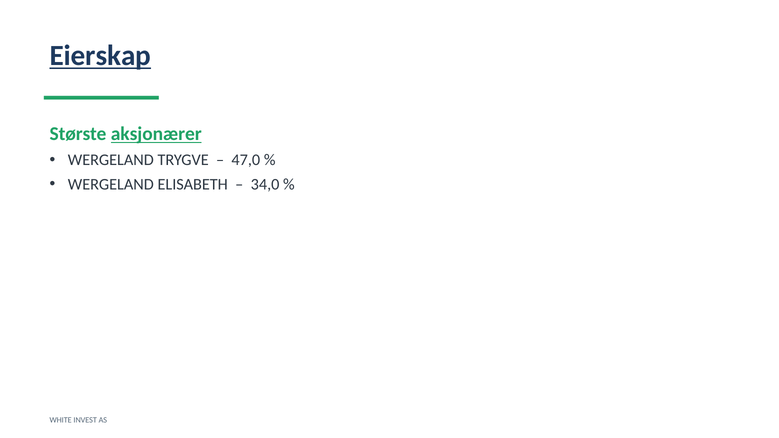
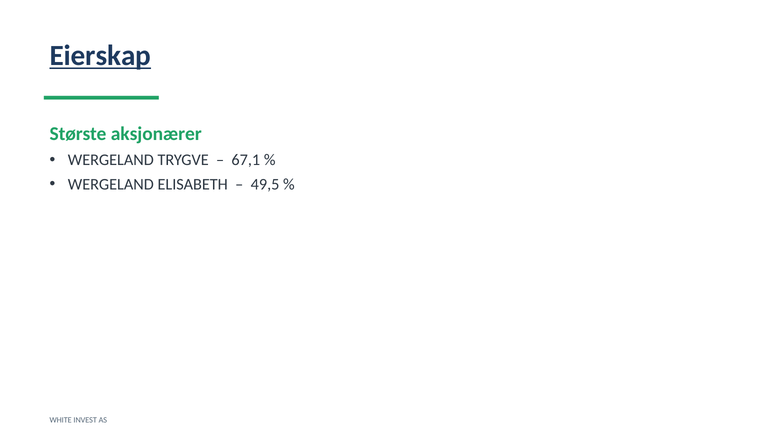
aksjonærer underline: present -> none
47,0: 47,0 -> 67,1
34,0: 34,0 -> 49,5
